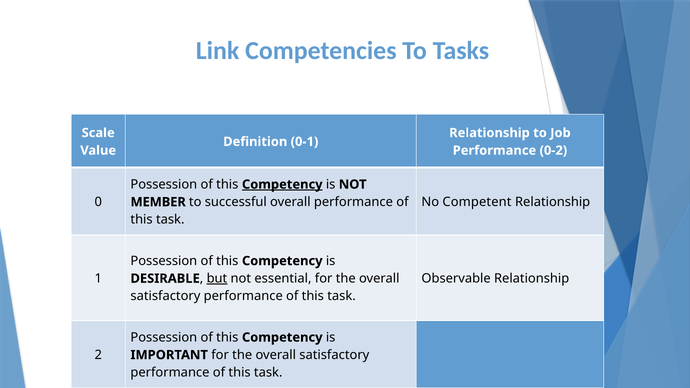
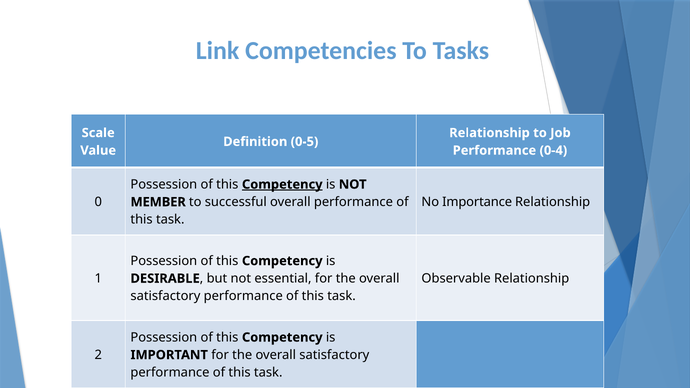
0-1: 0-1 -> 0-5
0-2: 0-2 -> 0-4
Competent: Competent -> Importance
but underline: present -> none
